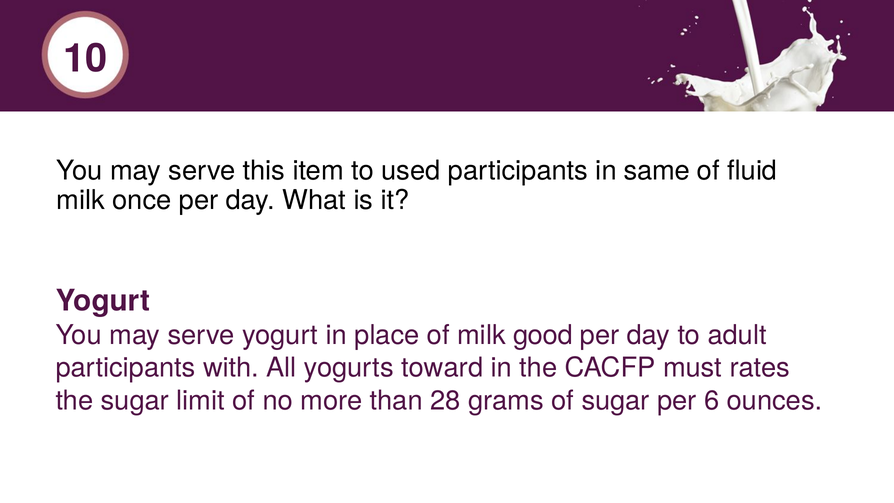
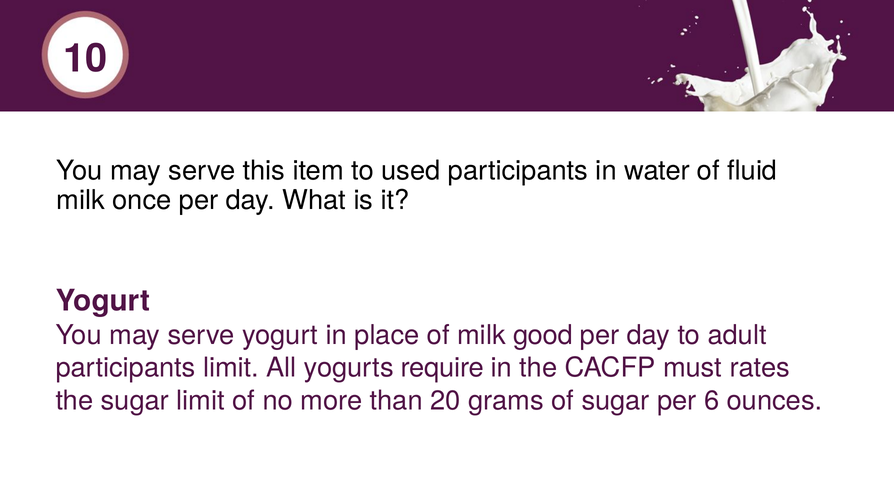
same: same -> water
participants with: with -> limit
toward: toward -> require
28: 28 -> 20
